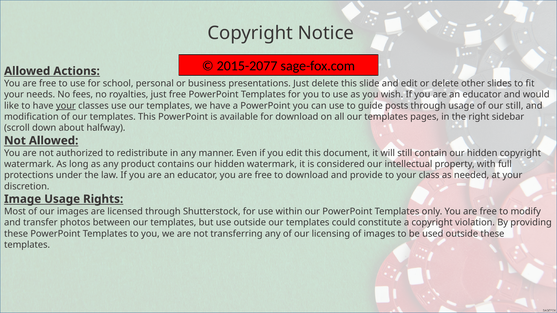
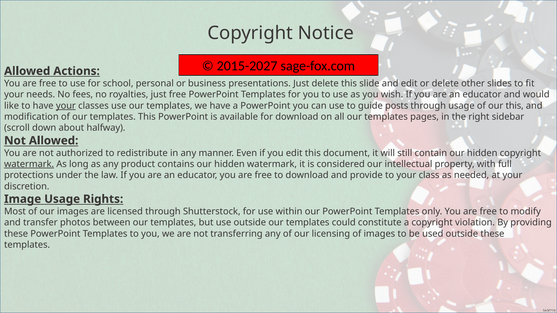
2015-2077: 2015-2077 -> 2015-2027
our still: still -> this
watermark at (29, 164) underline: none -> present
